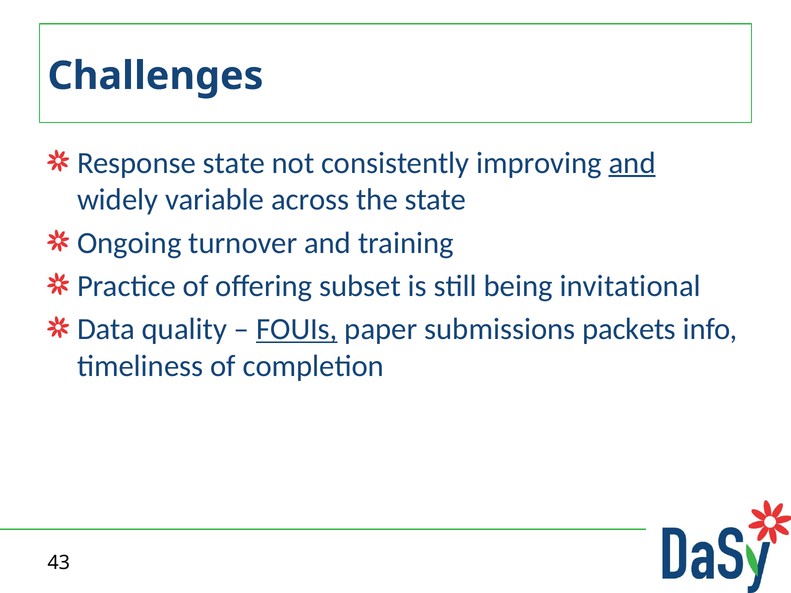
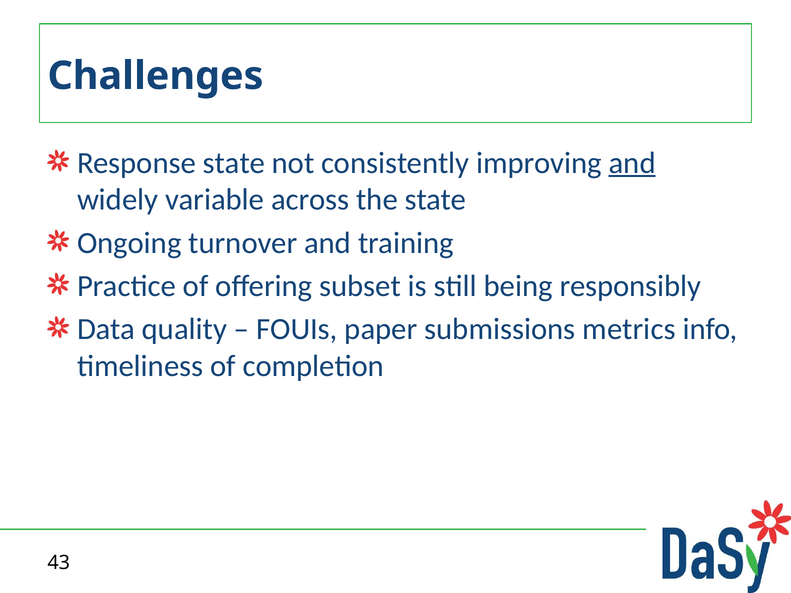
invitational: invitational -> responsibly
FOUIs underline: present -> none
packets: packets -> metrics
